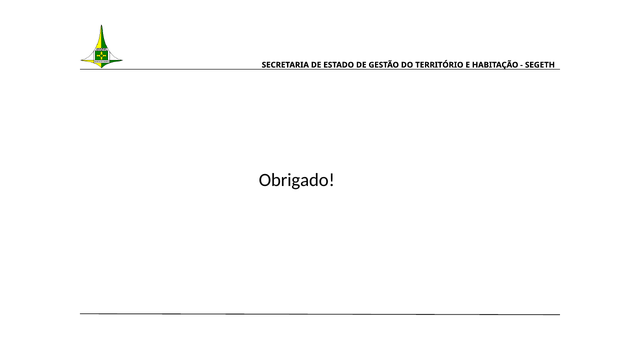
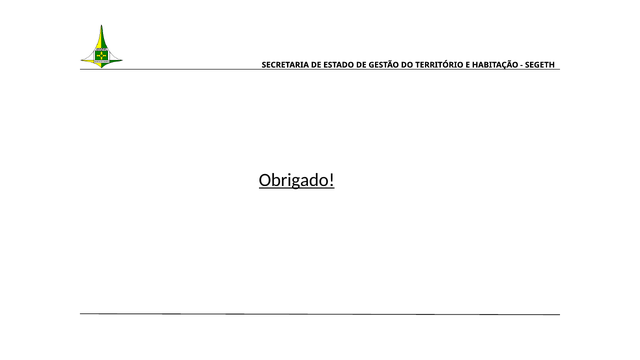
Obrigado underline: none -> present
